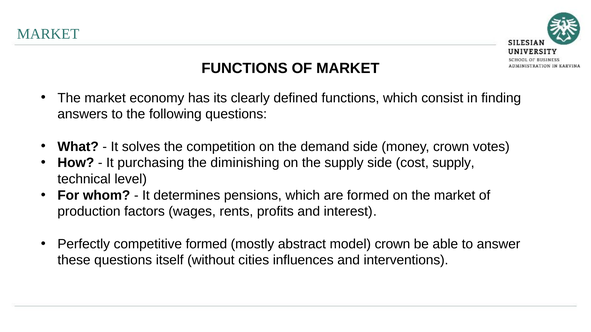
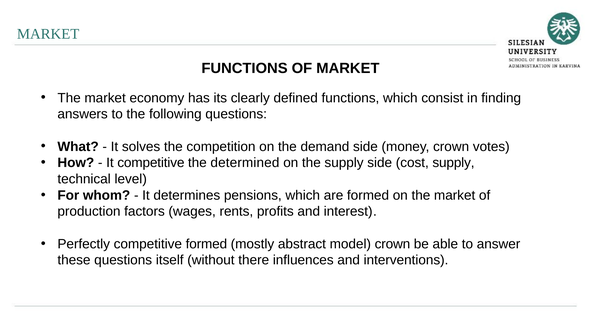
It purchasing: purchasing -> competitive
diminishing: diminishing -> determined
cities: cities -> there
